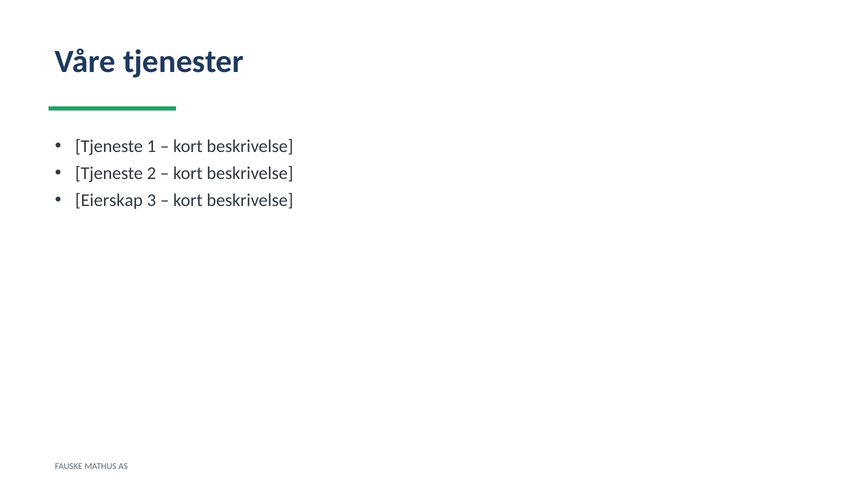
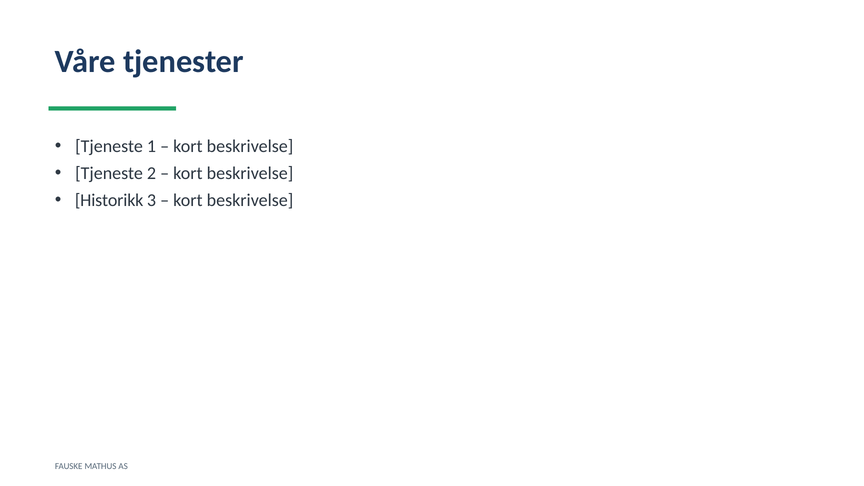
Eierskap: Eierskap -> Historikk
